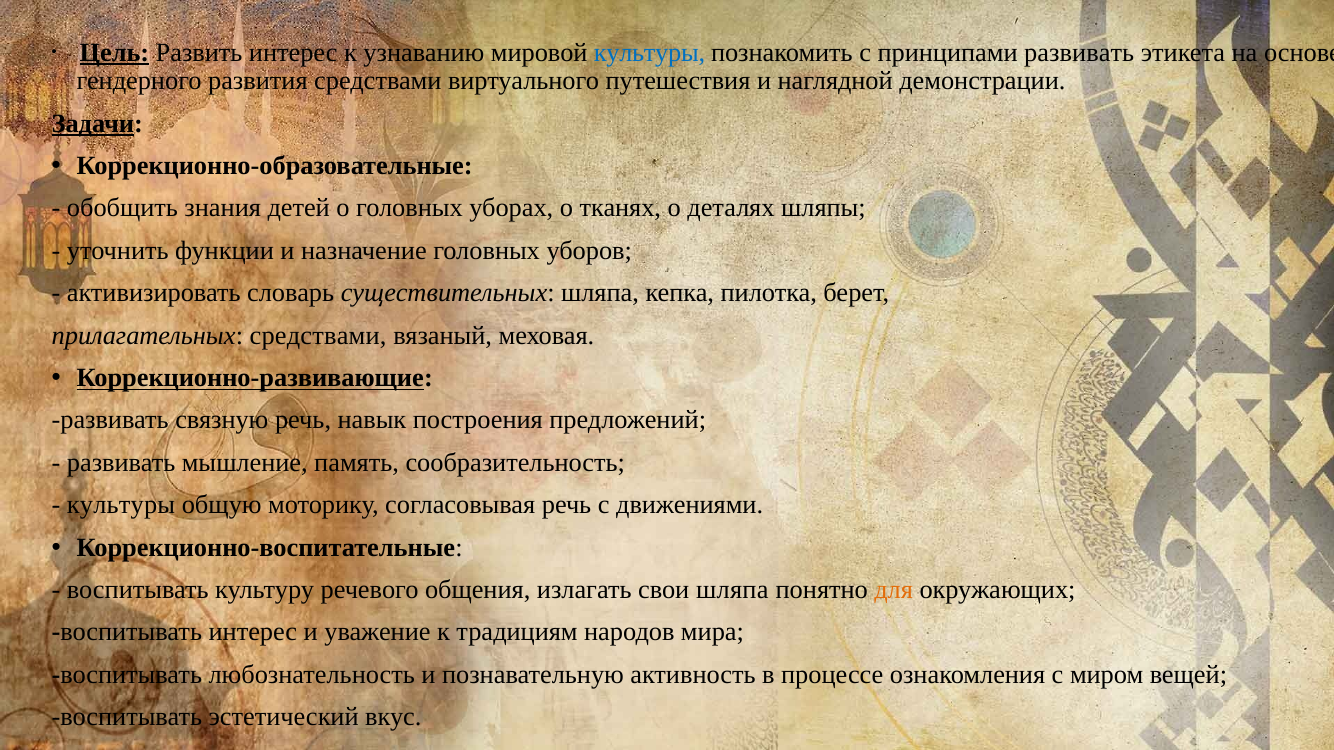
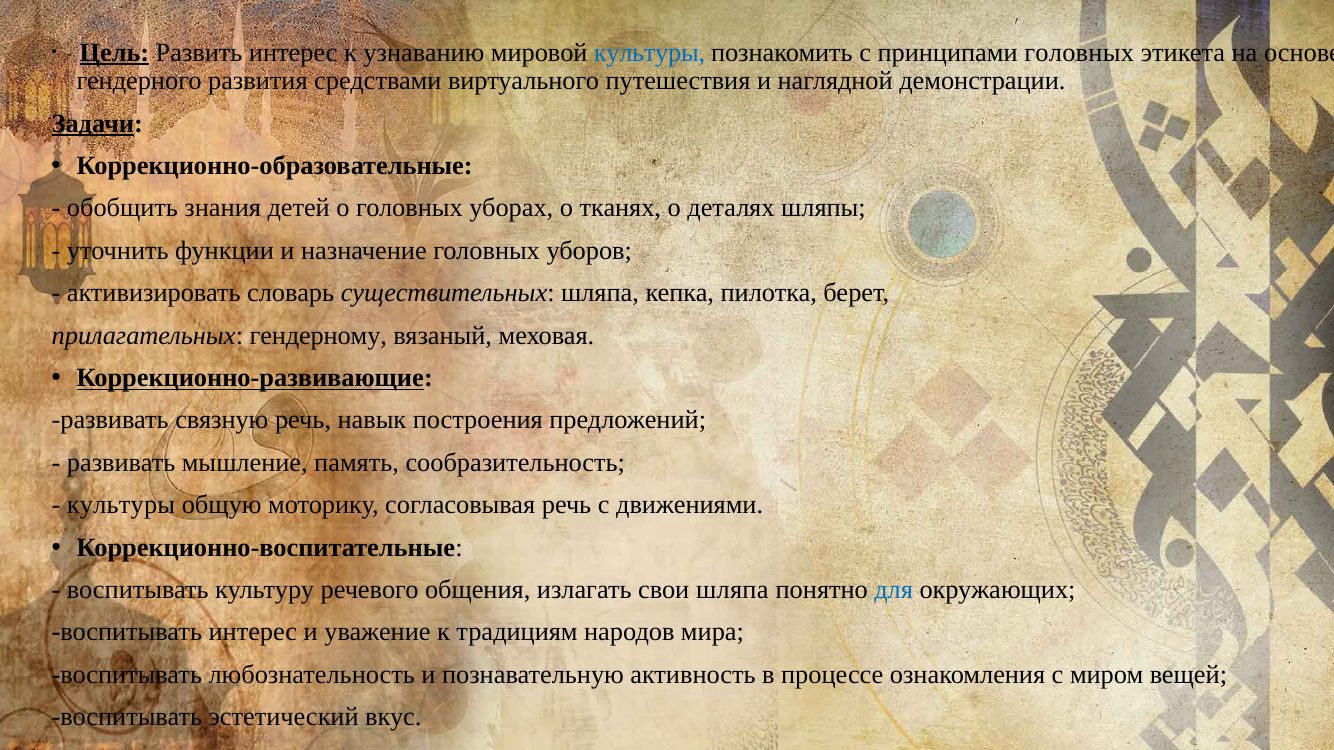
принципами развивать: развивать -> головных
прилагательных средствами: средствами -> гендерному
для colour: orange -> blue
